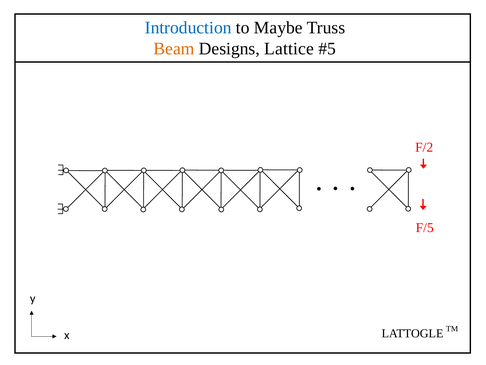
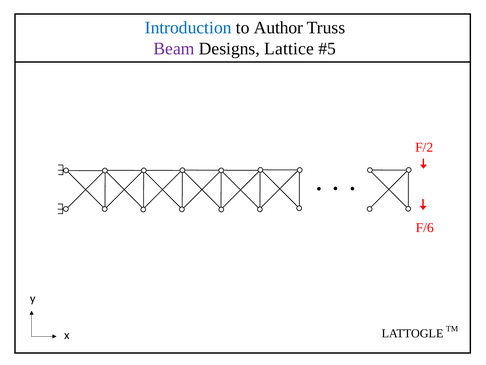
Maybe: Maybe -> Author
Beam colour: orange -> purple
F/5: F/5 -> F/6
